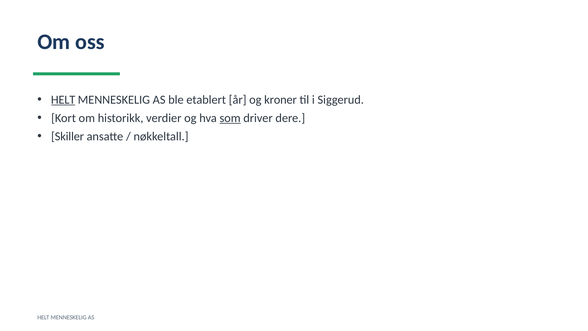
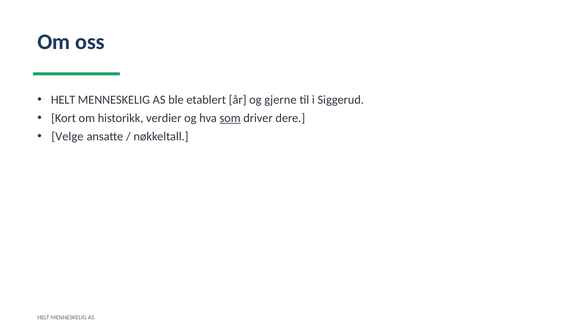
HELT at (63, 100) underline: present -> none
kroner: kroner -> gjerne
Skiller: Skiller -> Velge
